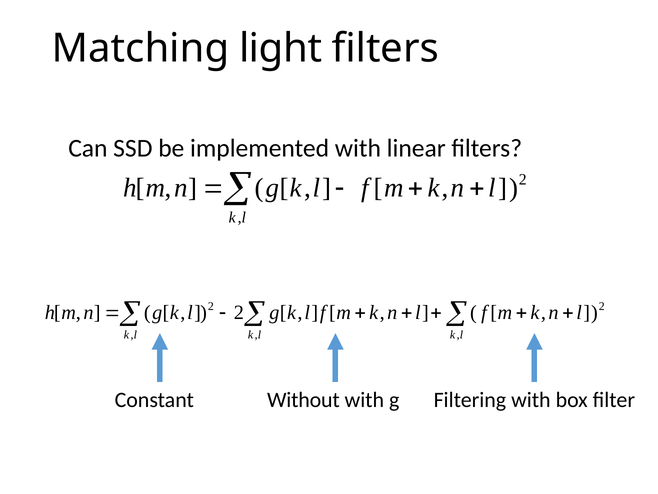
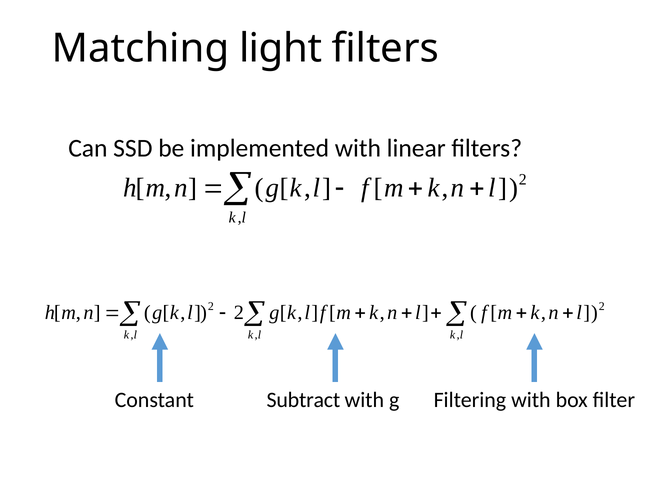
Without: Without -> Subtract
